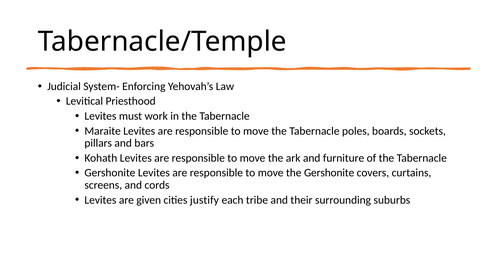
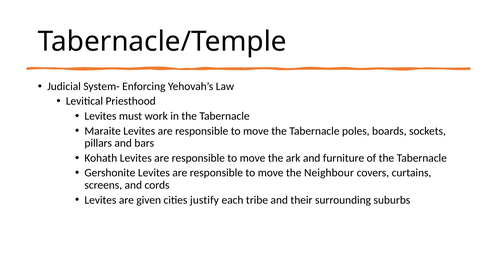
the Gershonite: Gershonite -> Neighbour
